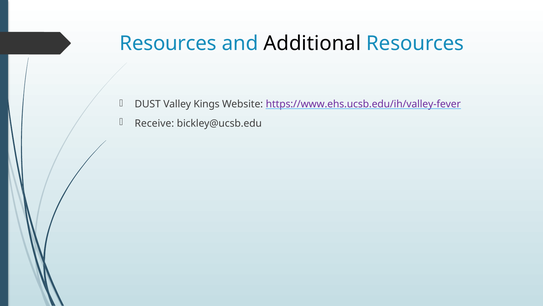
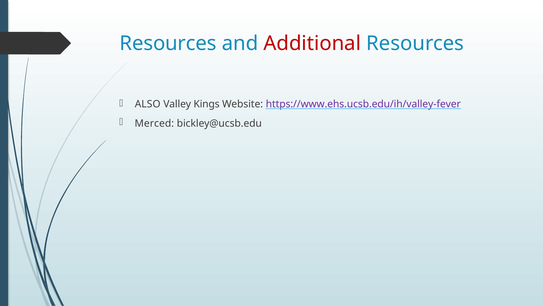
Additional colour: black -> red
DUST: DUST -> ALSO
Receive: Receive -> Merced
